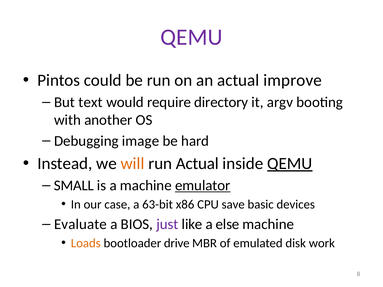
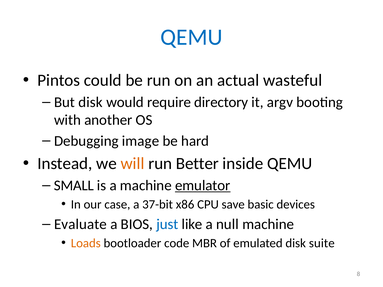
QEMU at (191, 37) colour: purple -> blue
improve: improve -> wasteful
But text: text -> disk
run Actual: Actual -> Better
QEMU at (290, 164) underline: present -> none
63-bit: 63-bit -> 37-bit
just colour: purple -> blue
else: else -> null
drive: drive -> code
work: work -> suite
